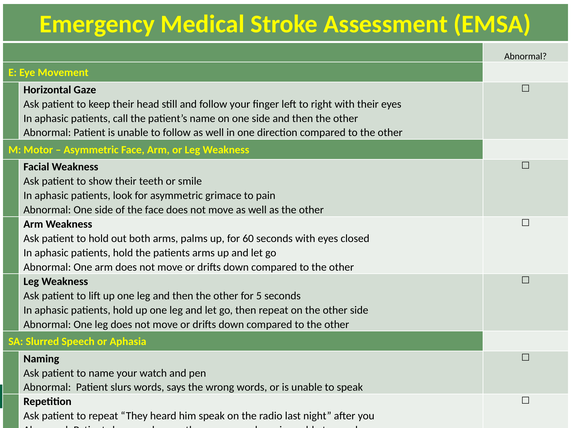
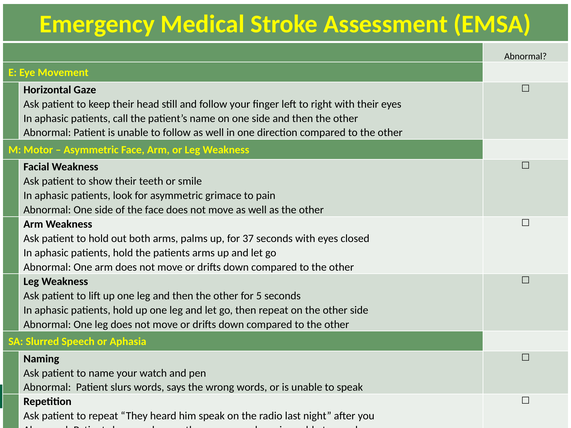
60: 60 -> 37
